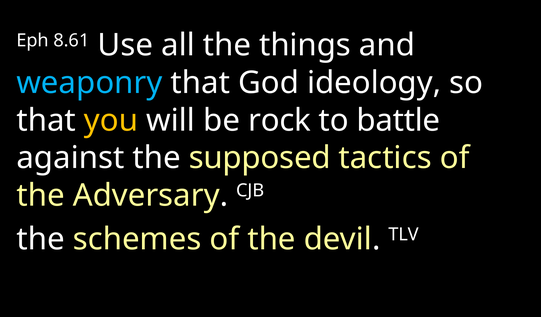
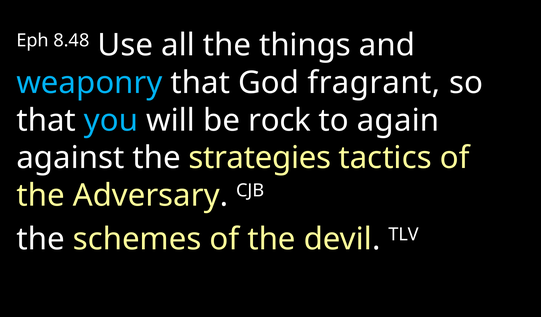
8.61: 8.61 -> 8.48
ideology: ideology -> fragrant
you colour: yellow -> light blue
battle: battle -> again
supposed: supposed -> strategies
